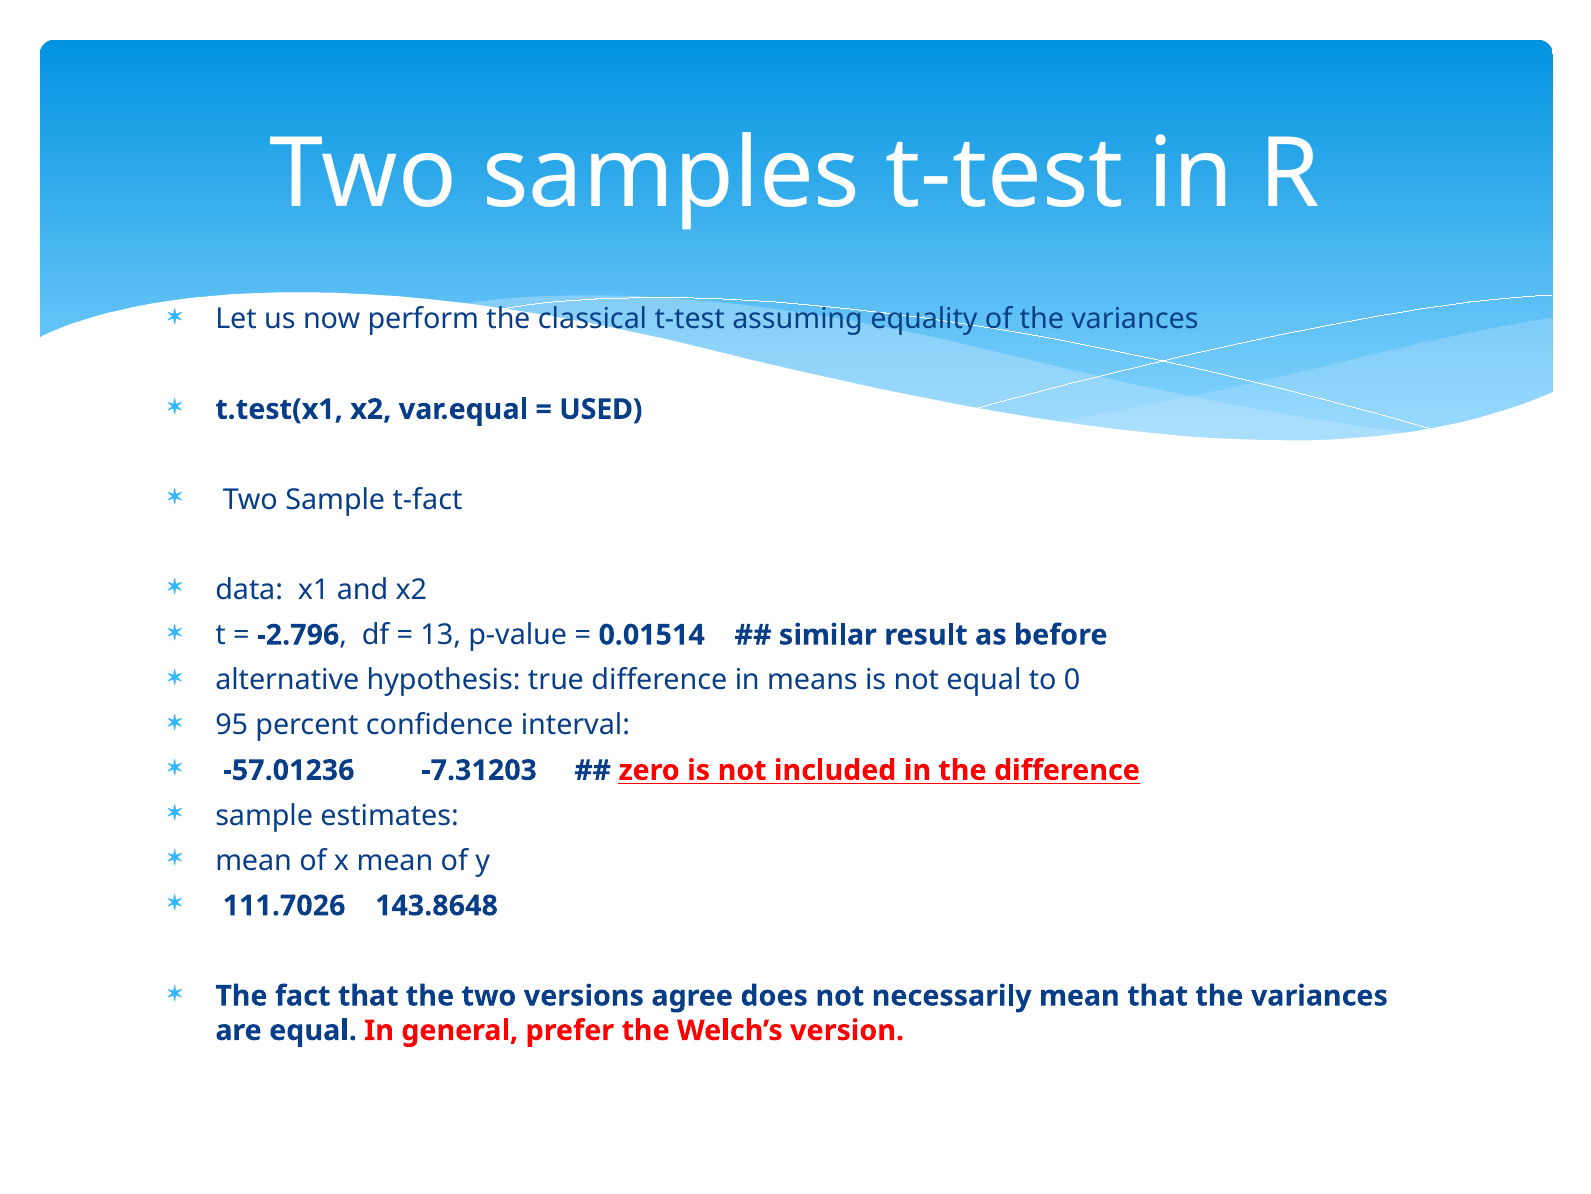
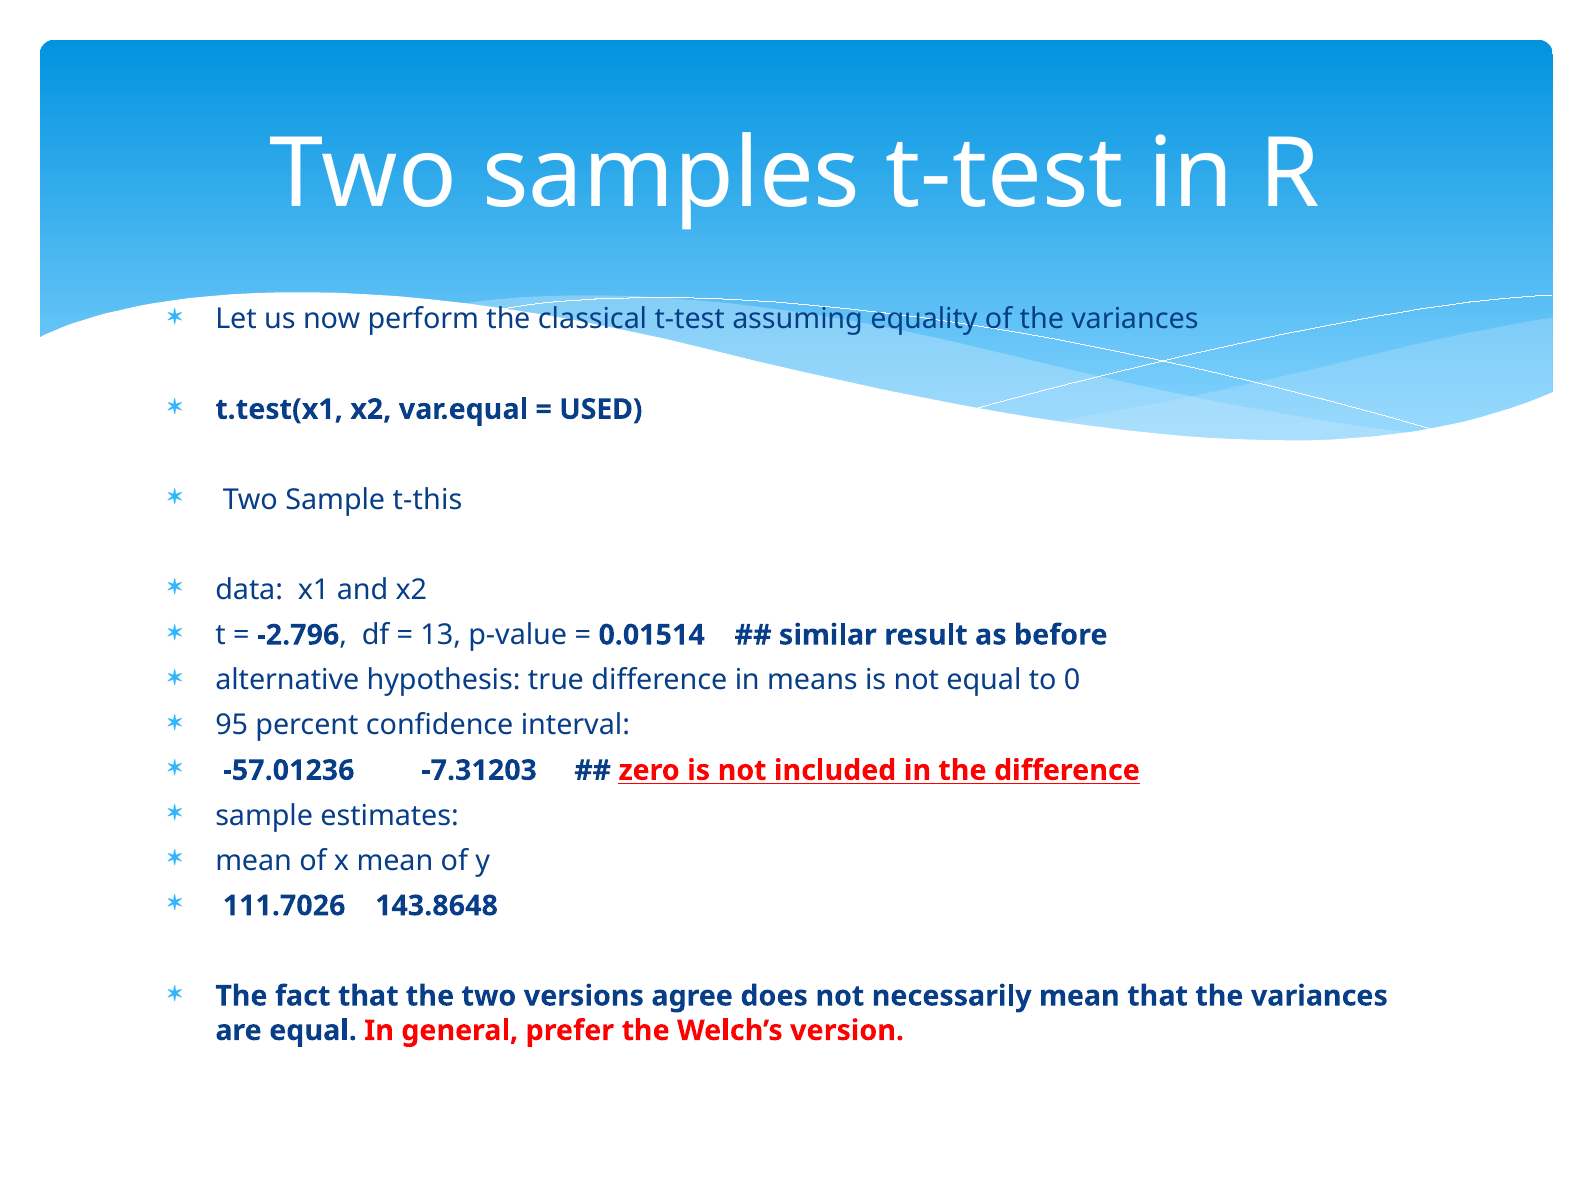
t-fact: t-fact -> t-this
